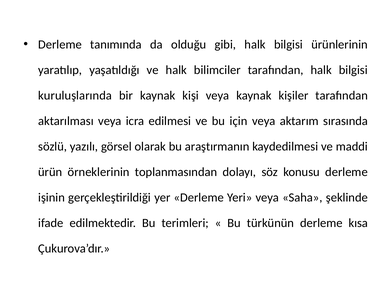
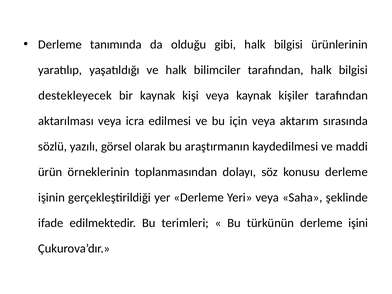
kuruluşlarında: kuruluşlarında -> destekleyecek
kısa: kısa -> işini
